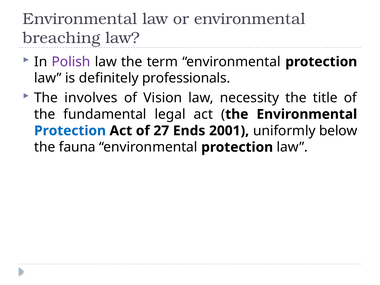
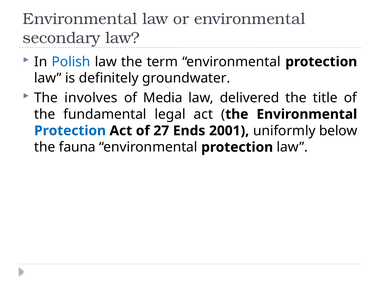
breaching: breaching -> secondary
Polish colour: purple -> blue
professionals: professionals -> groundwater
Vision: Vision -> Media
necessity: necessity -> delivered
